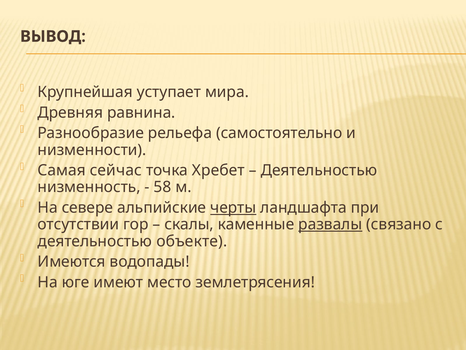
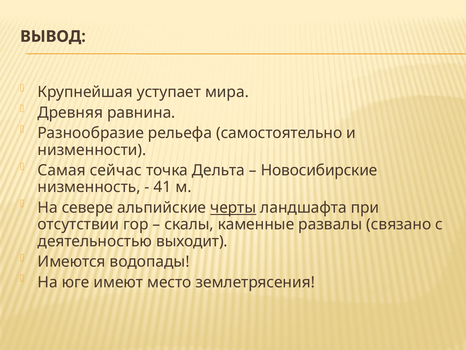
Хребет: Хребет -> Дельта
Деятельностью at (319, 170): Деятельностью -> Новосибирские
58: 58 -> 41
развалы underline: present -> none
объекте: объекте -> выходит
